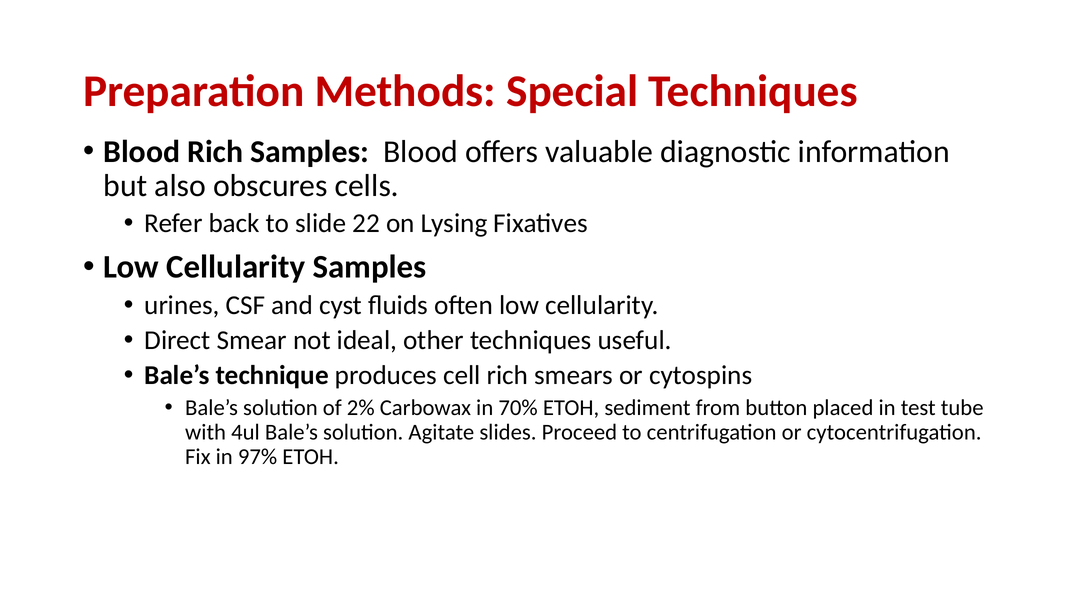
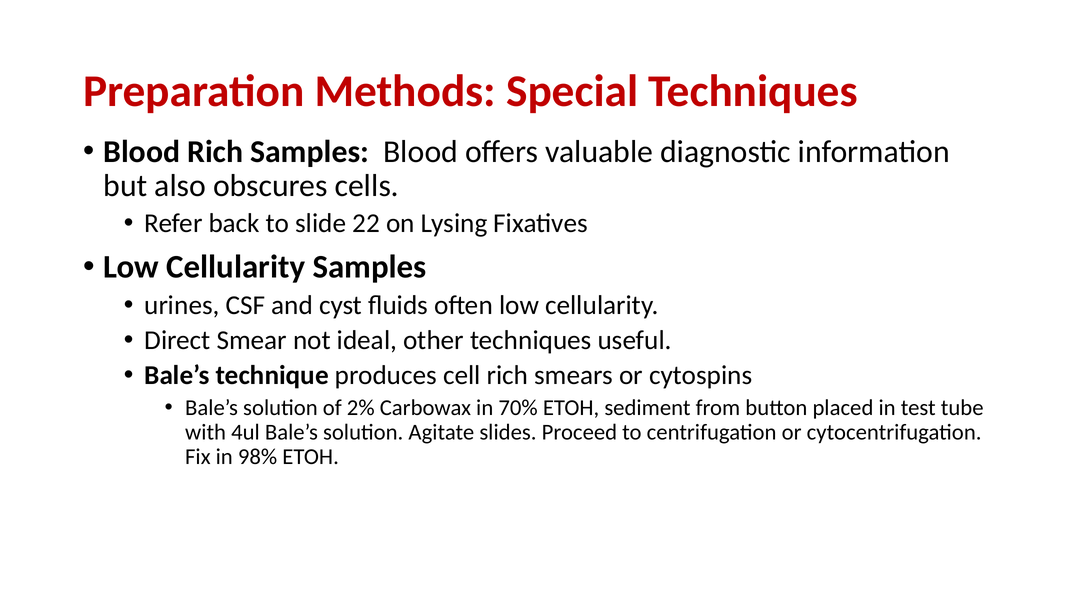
97%: 97% -> 98%
